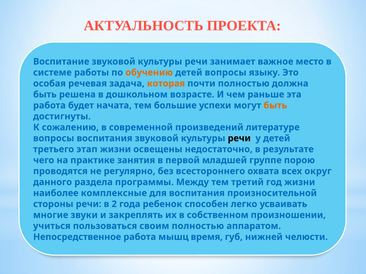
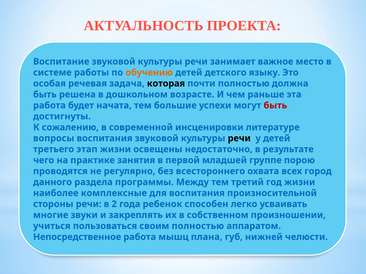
детей вопросы: вопросы -> детского
которая colour: orange -> black
быть at (275, 106) colour: orange -> red
произведений: произведений -> инсценировки
округ: округ -> город
время: время -> плана
